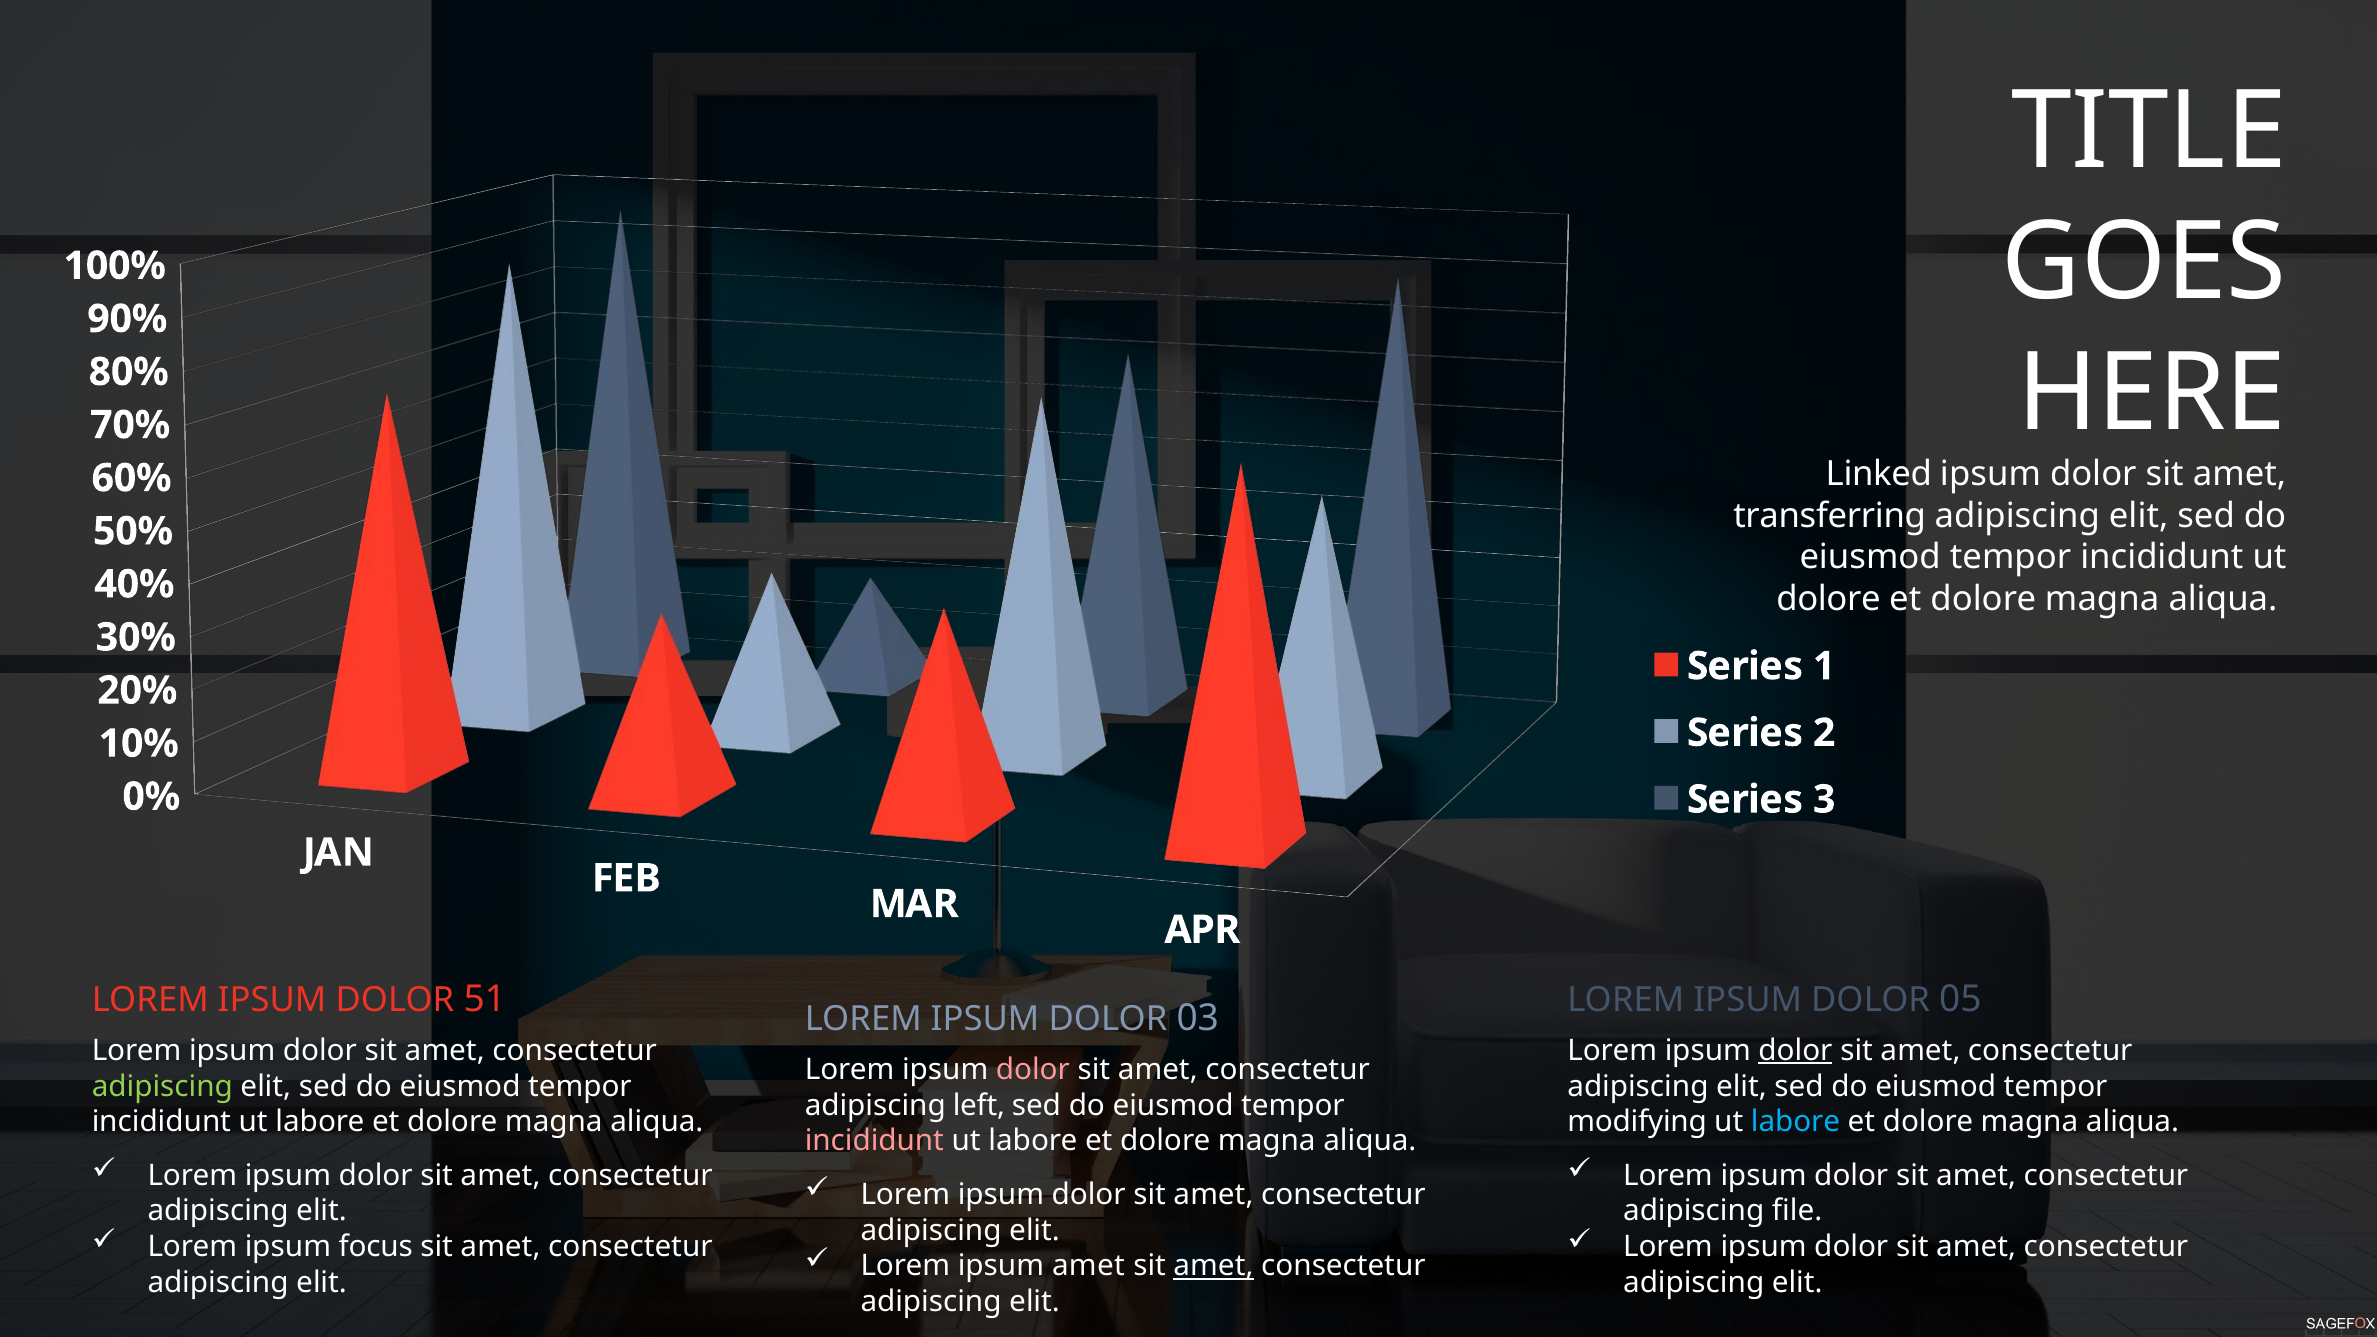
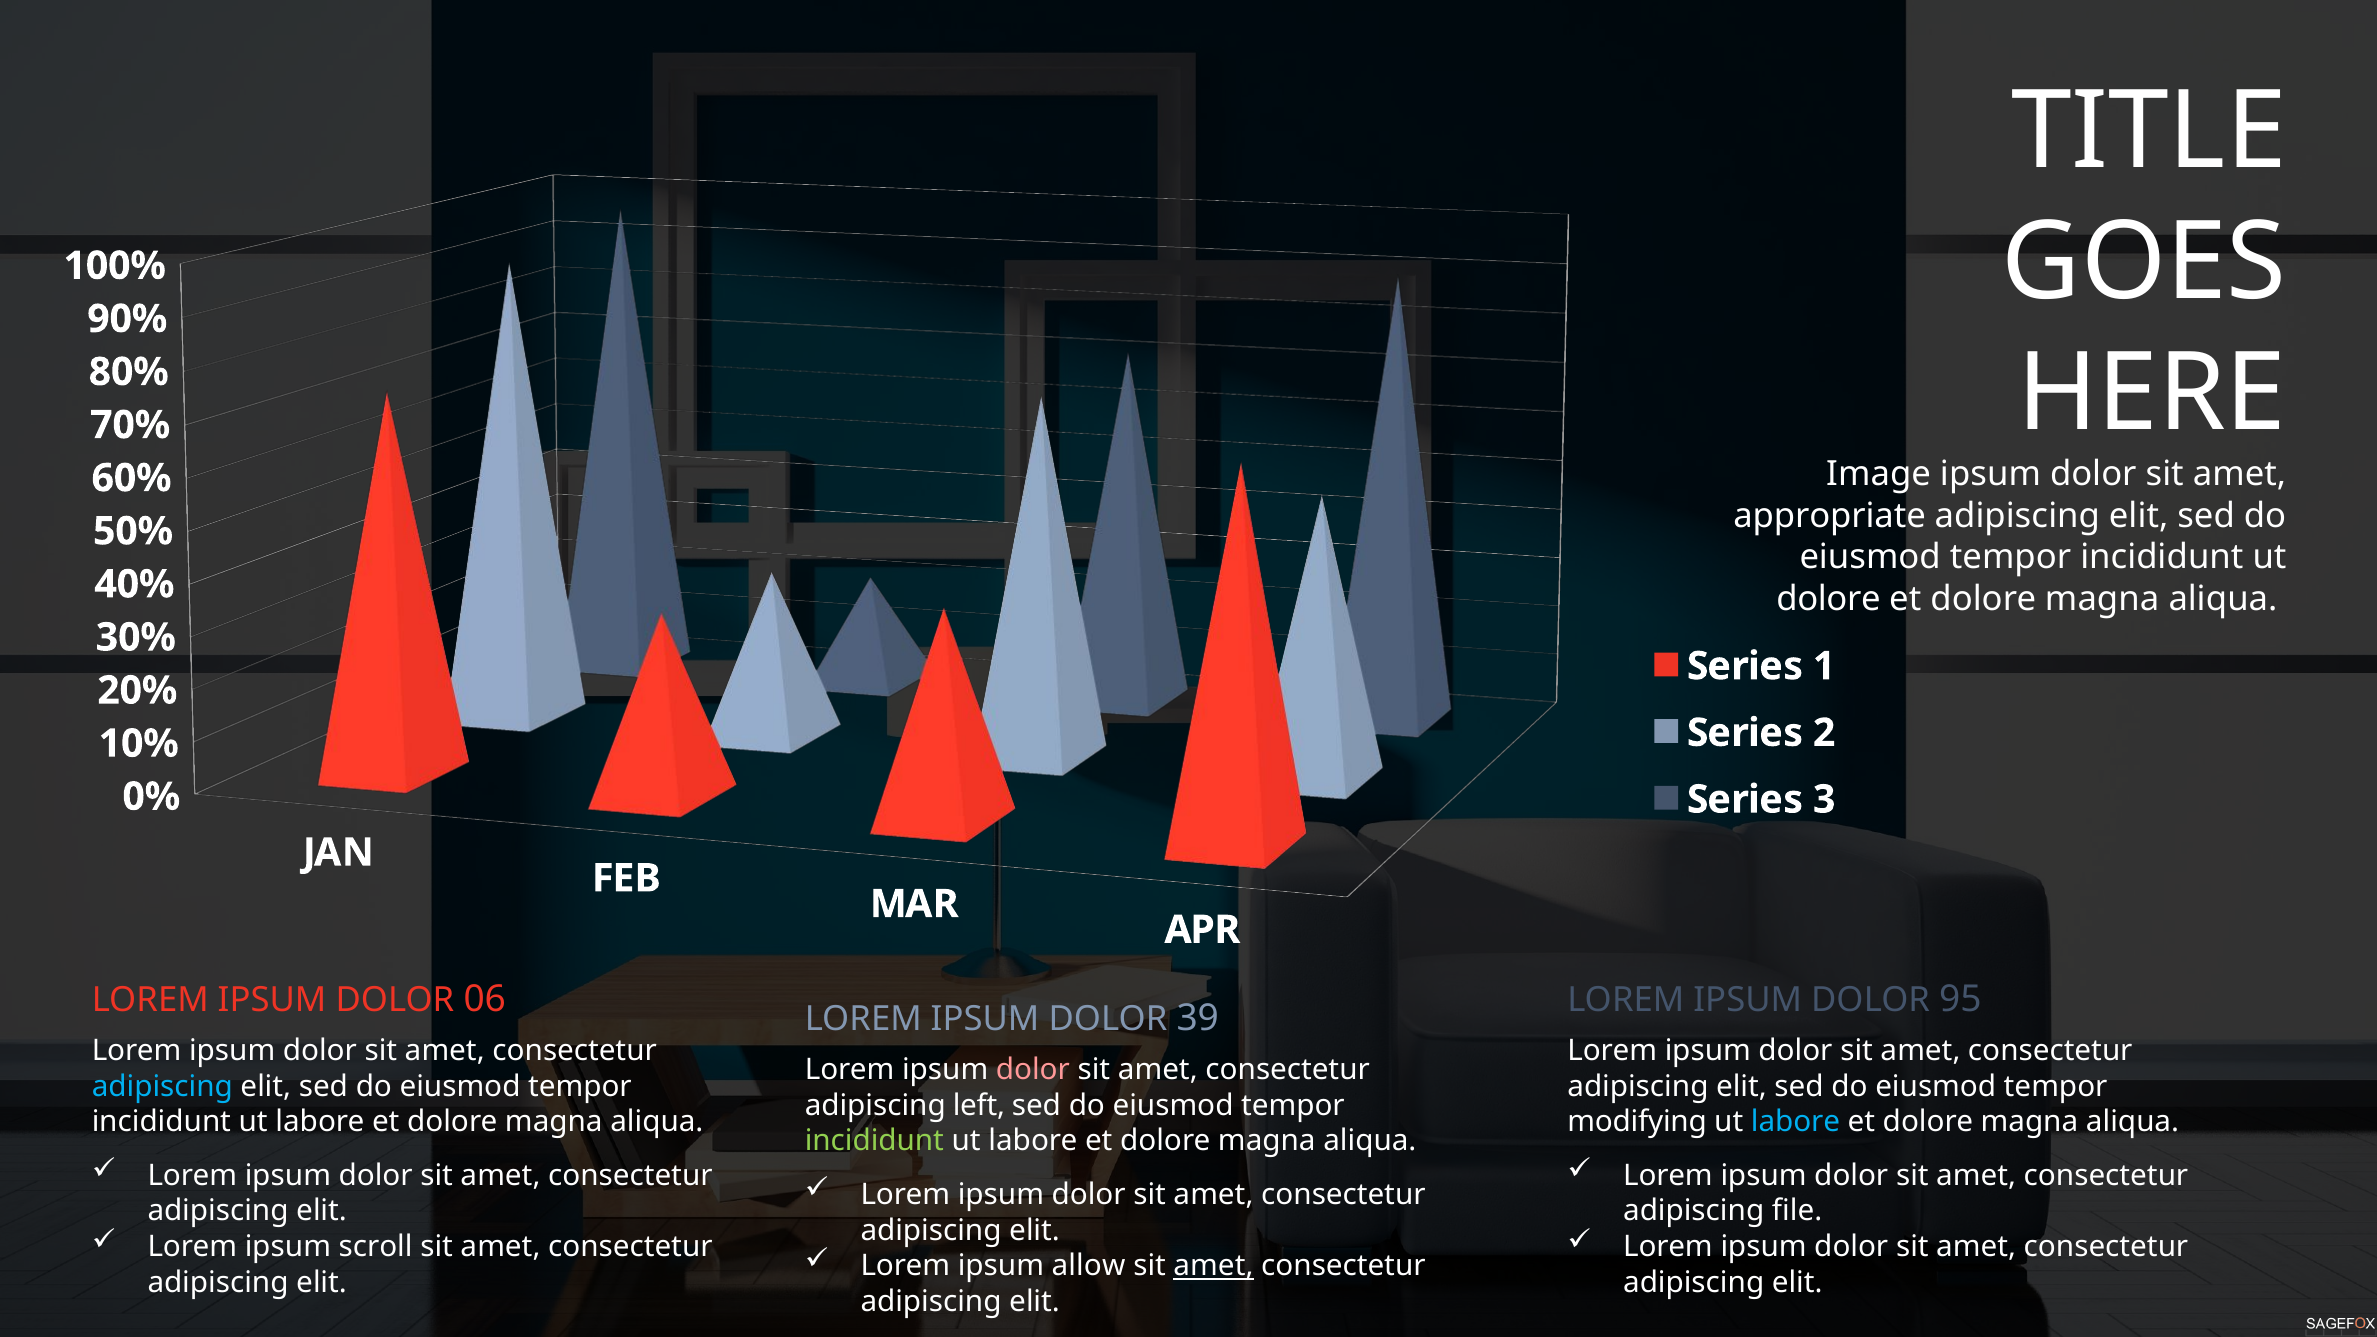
Linked: Linked -> Image
transferring: transferring -> appropriate
51: 51 -> 06
05: 05 -> 95
03: 03 -> 39
dolor at (1796, 1051) underline: present -> none
adipiscing at (162, 1086) colour: light green -> light blue
incididunt at (874, 1141) colour: pink -> light green
focus: focus -> scroll
ipsum amet: amet -> allow
